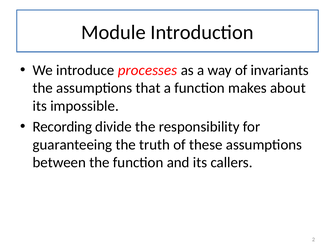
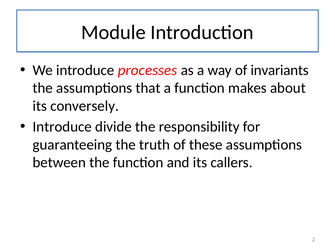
impossible: impossible -> conversely
Recording at (62, 127): Recording -> Introduce
